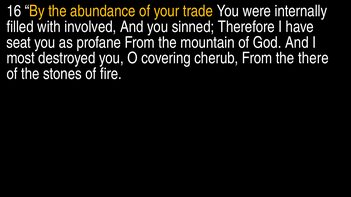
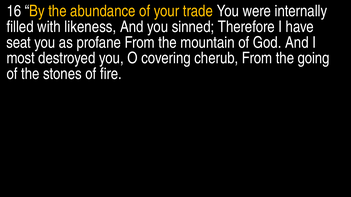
involved: involved -> likeness
there: there -> going
